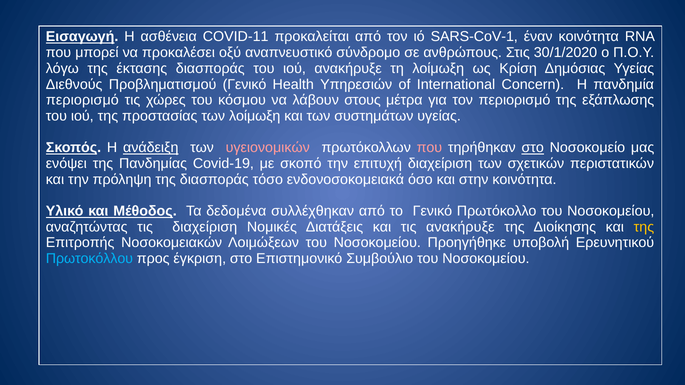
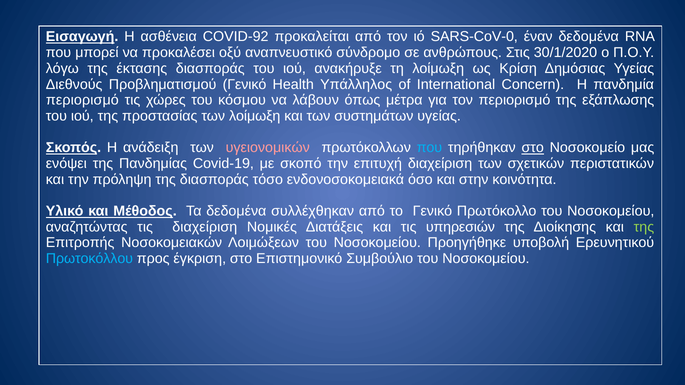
COVID-11: COVID-11 -> COVID-92
SARS-CoV-1: SARS-CoV-1 -> SARS-CoV-0
έναν κοινότητα: κοινότητα -> δεδομένα
Υπηρεσιών: Υπηρεσιών -> Υπάλληλος
στους: στους -> όπως
ανάδειξη underline: present -> none
που at (429, 148) colour: pink -> light blue
τις ανακήρυξε: ανακήρυξε -> υπηρεσιών
της at (644, 227) colour: yellow -> light green
